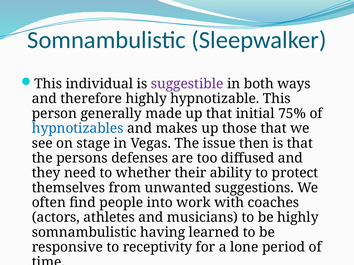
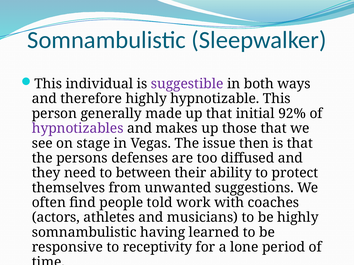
75%: 75% -> 92%
hypnotizables colour: blue -> purple
whether: whether -> between
into: into -> told
